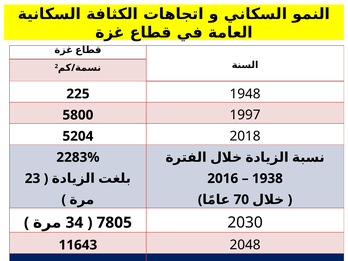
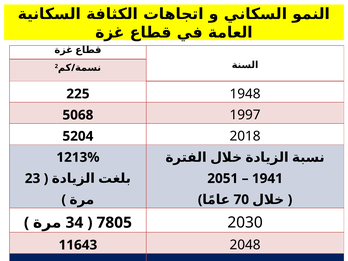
5800: 5800 -> 5068
2283%: 2283% -> 1213%
2016: 2016 -> 2051
1938: 1938 -> 1941
